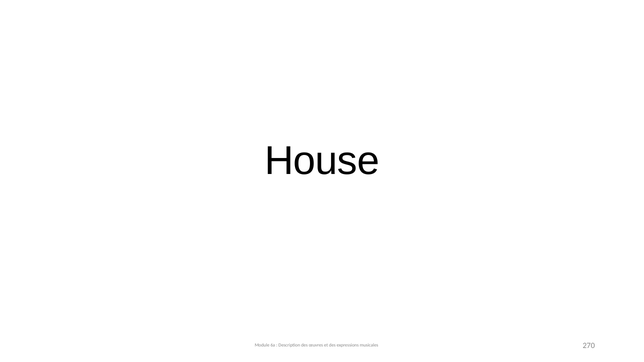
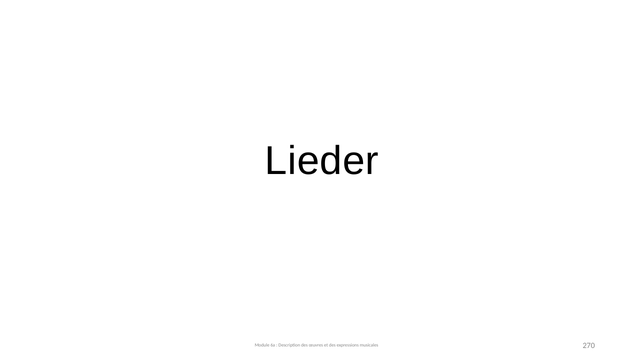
House: House -> Lieder
